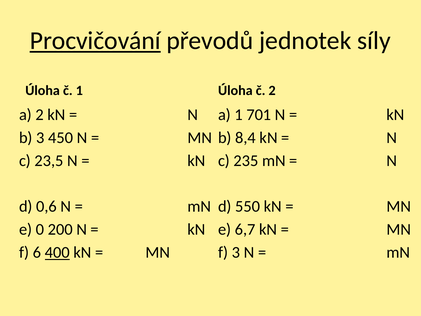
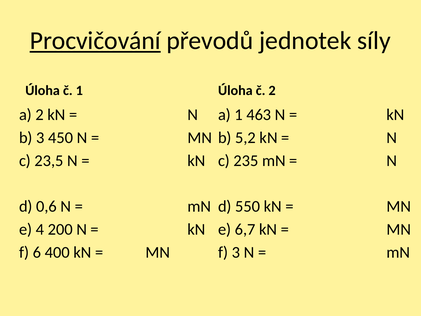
701: 701 -> 463
8,4: 8,4 -> 5,2
0: 0 -> 4
400 underline: present -> none
